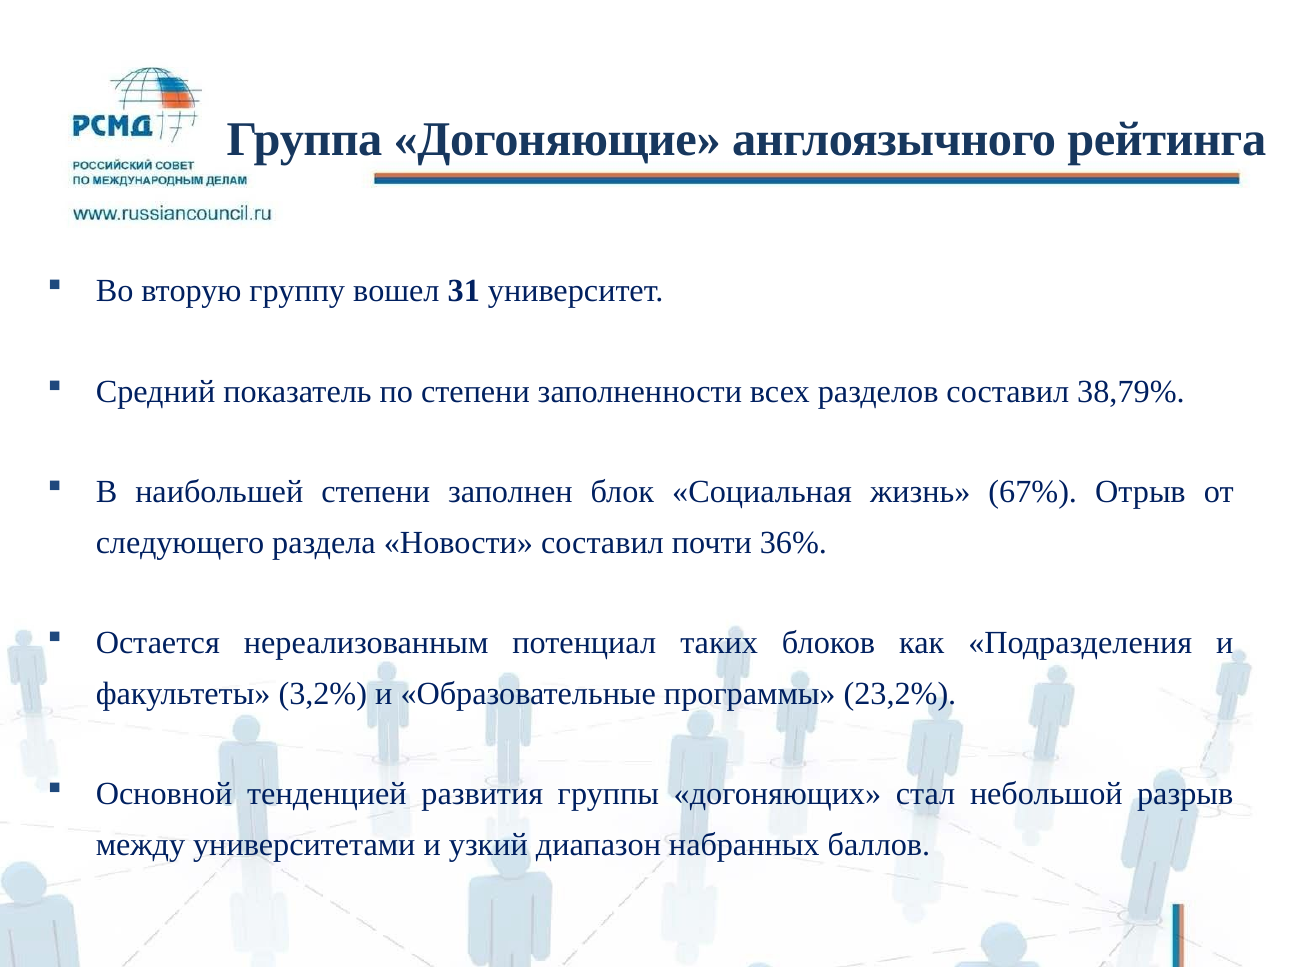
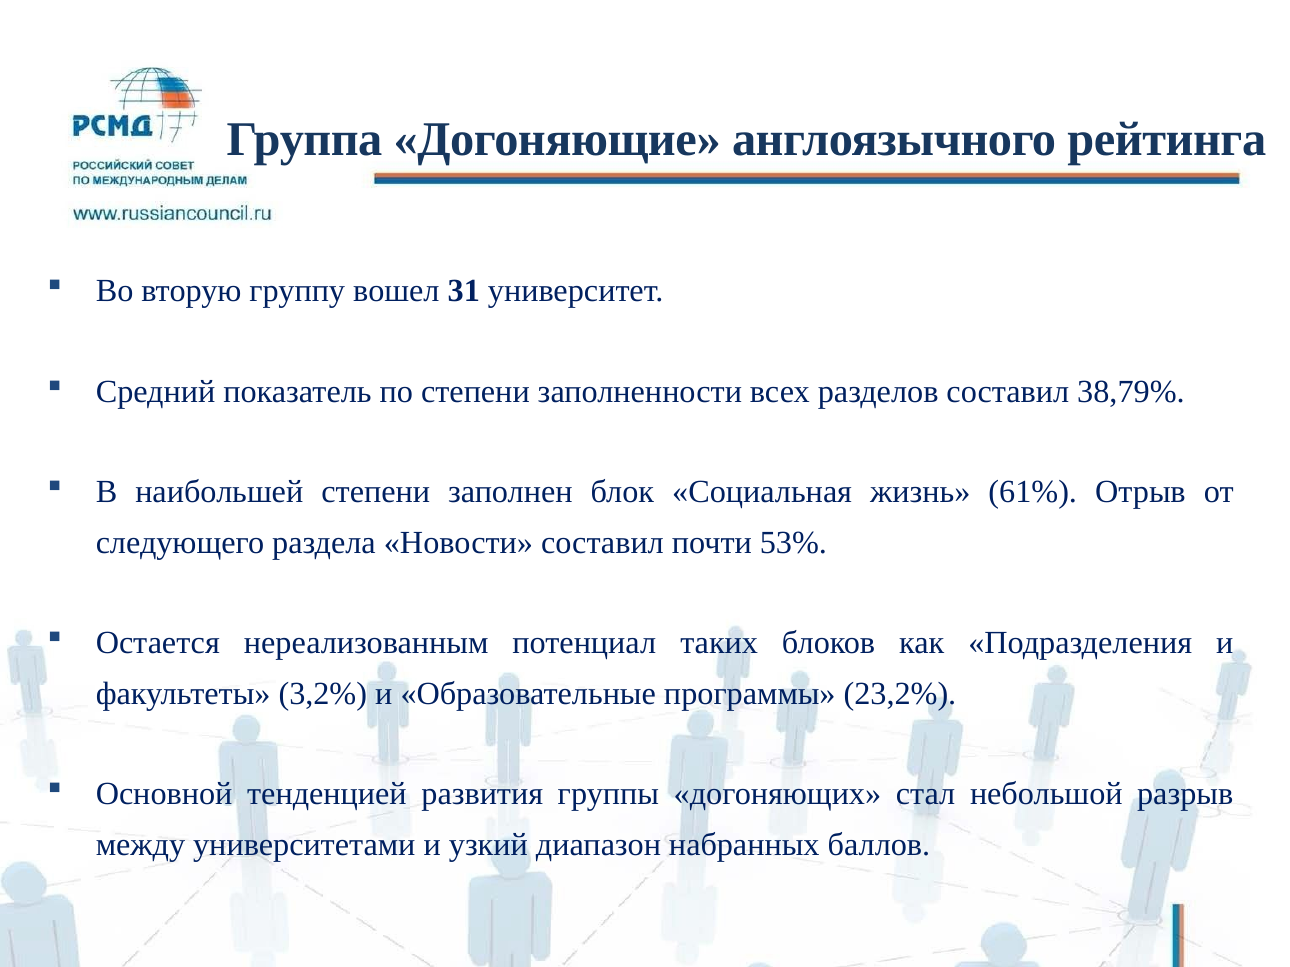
67%: 67% -> 61%
36%: 36% -> 53%
